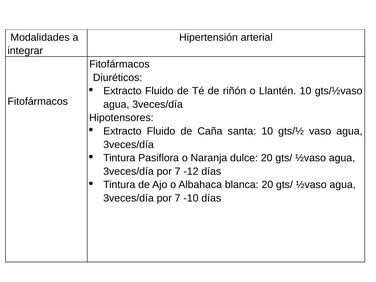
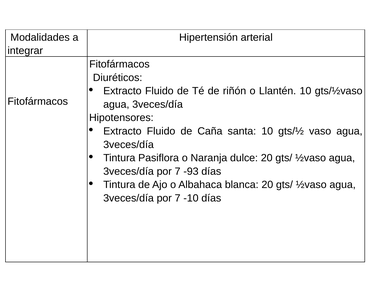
-12: -12 -> -93
